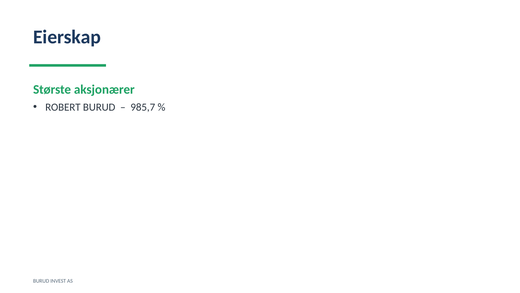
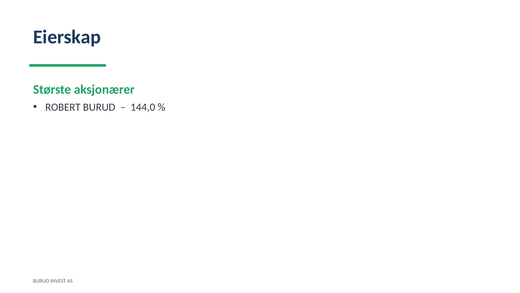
985,7: 985,7 -> 144,0
